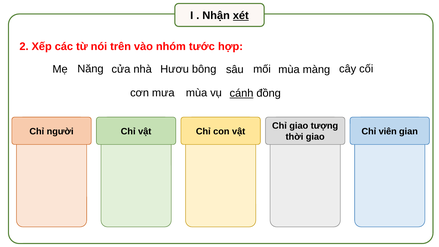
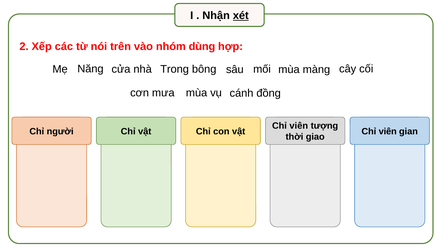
tước: tước -> dùng
Hươu: Hươu -> Trong
cánh underline: present -> none
giao at (299, 126): giao -> viên
